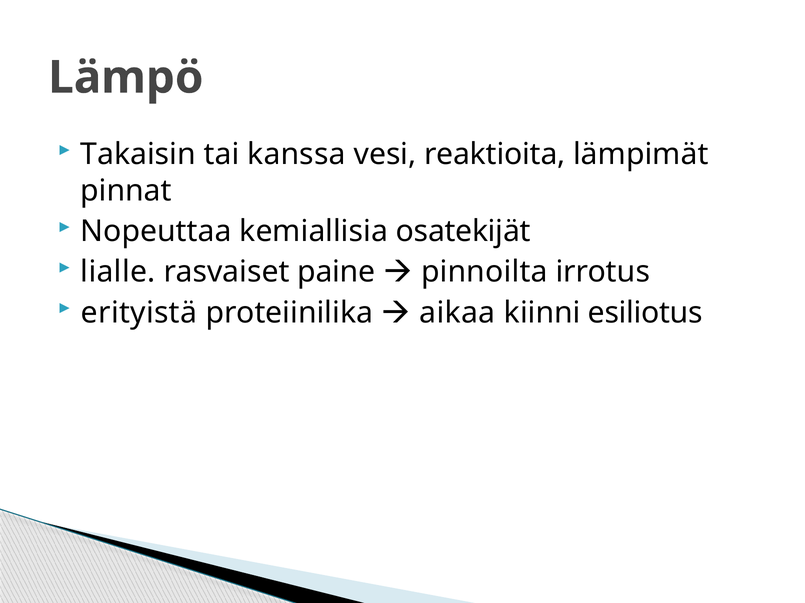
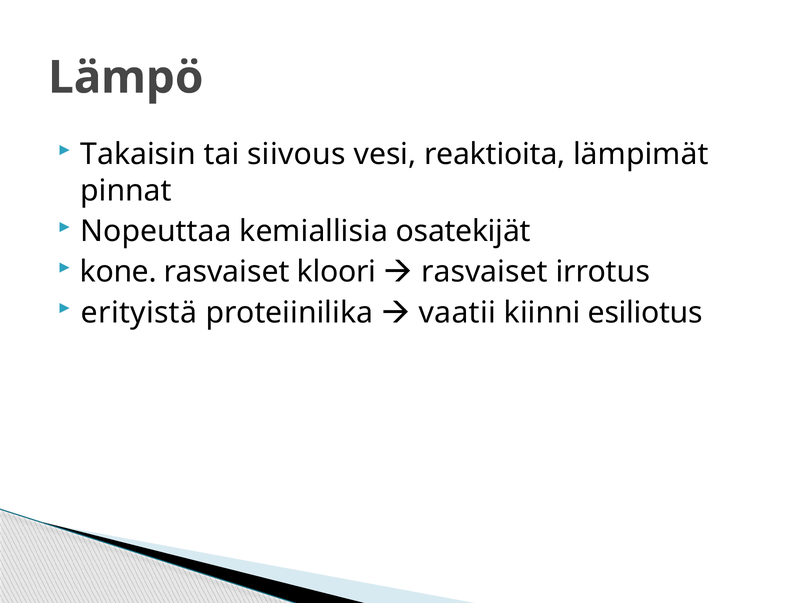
kanssa: kanssa -> siivous
lialle: lialle -> kone
paine: paine -> kloori
pinnoilta at (484, 272): pinnoilta -> rasvaiset
aikaa: aikaa -> vaatii
